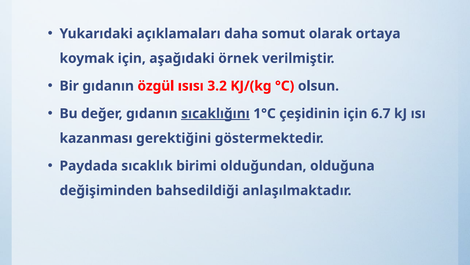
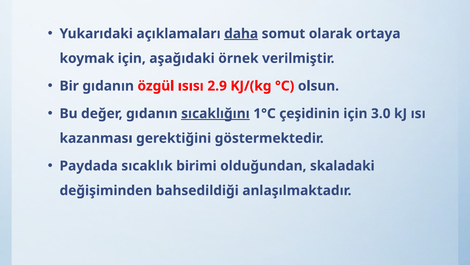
daha underline: none -> present
3.2: 3.2 -> 2.9
6.7: 6.7 -> 3.0
olduğuna: olduğuna -> skaladaki
